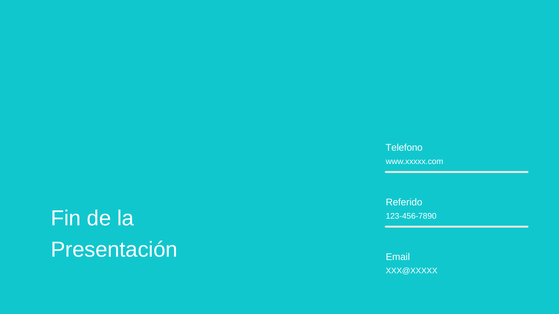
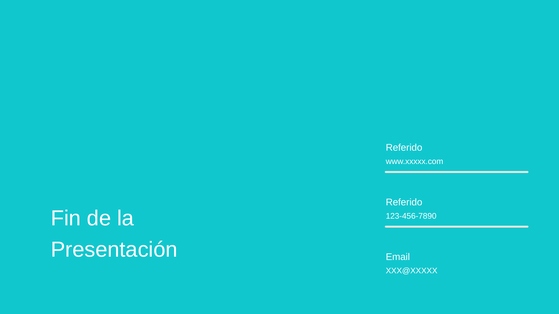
Telefono at (404, 148): Telefono -> Referido
